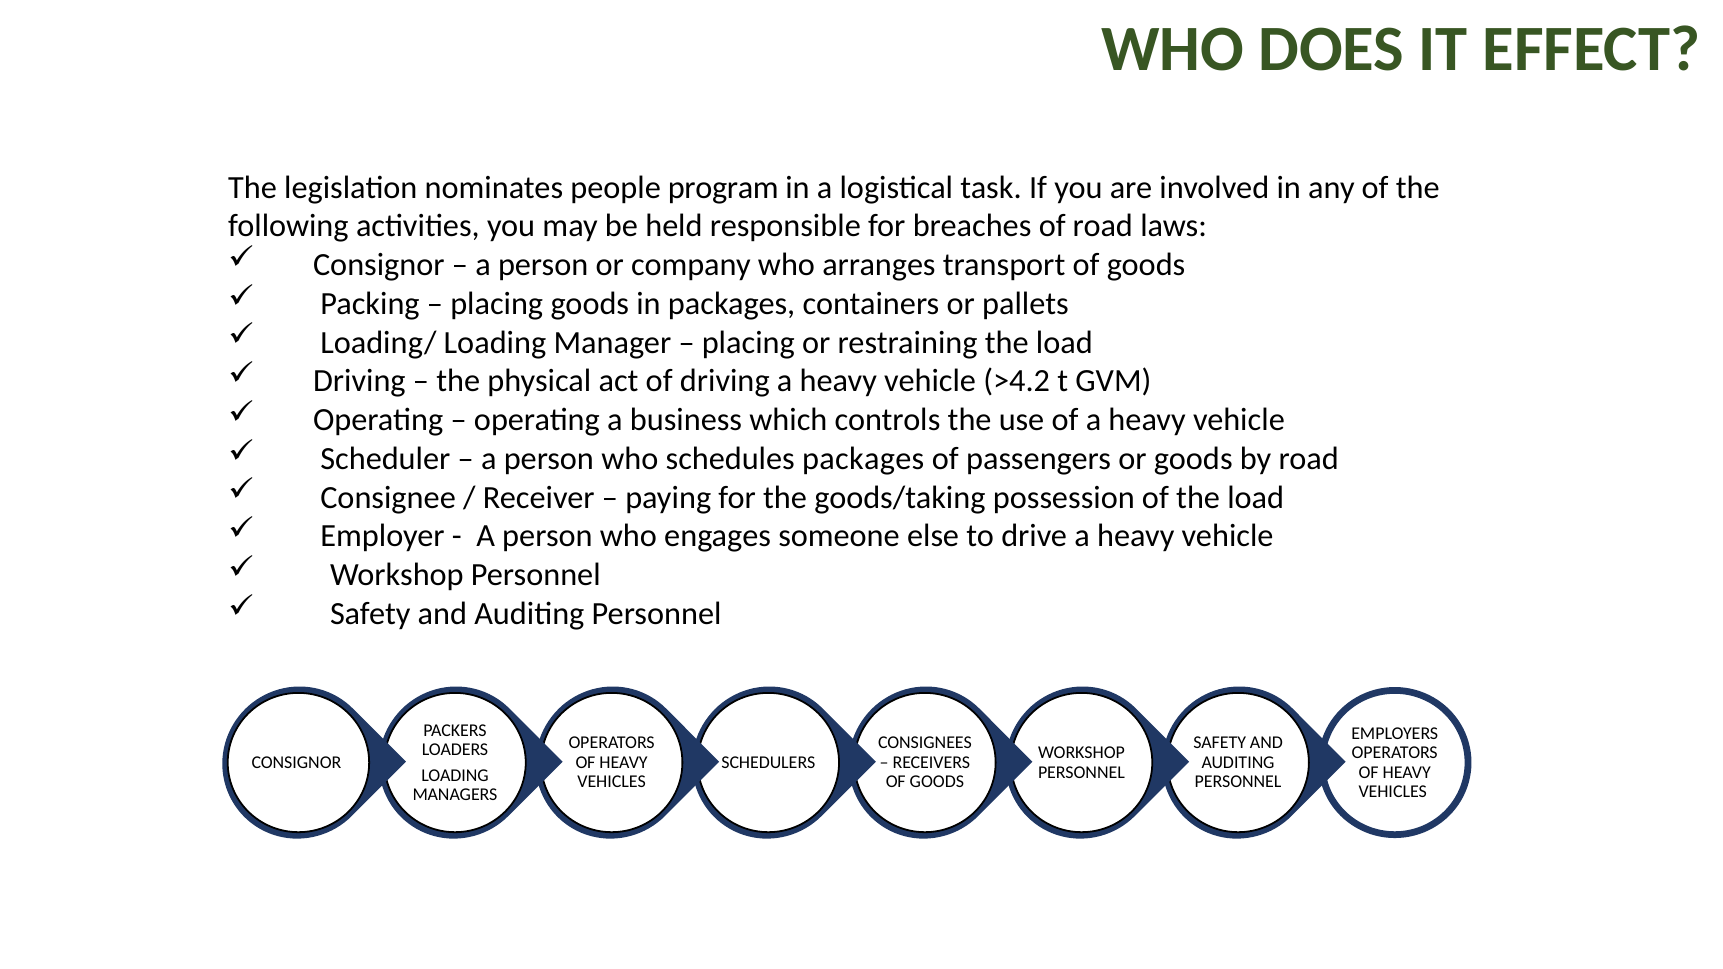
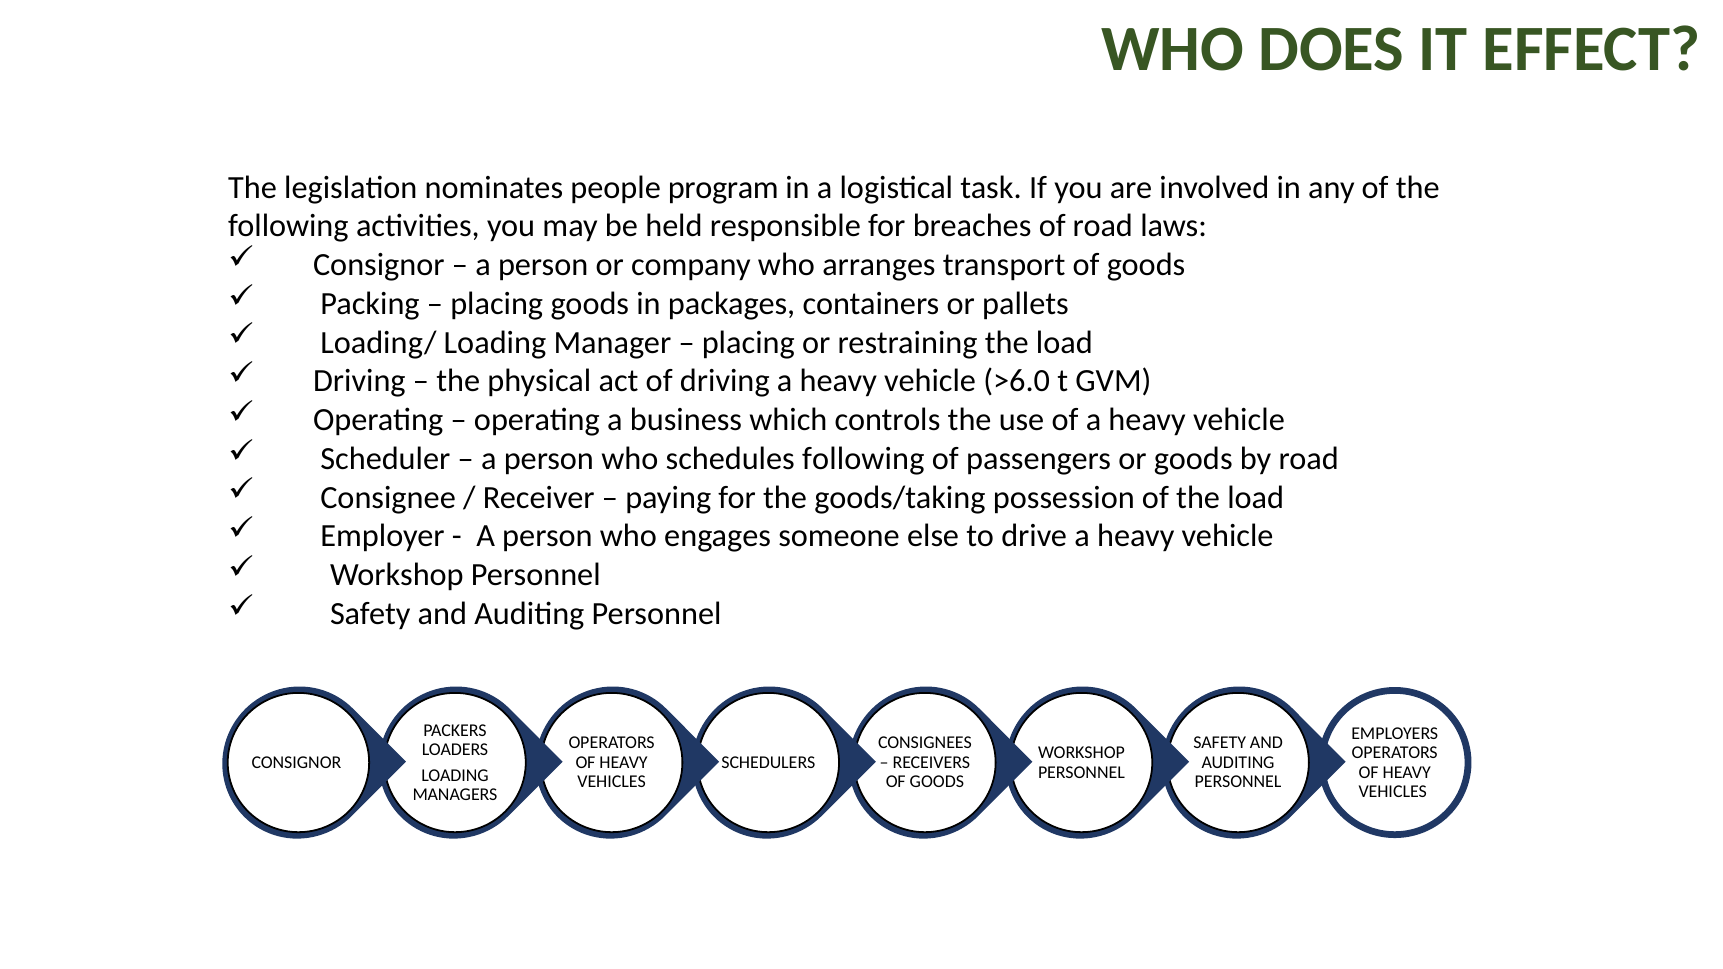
>4.2: >4.2 -> >6.0
schedules packages: packages -> following
